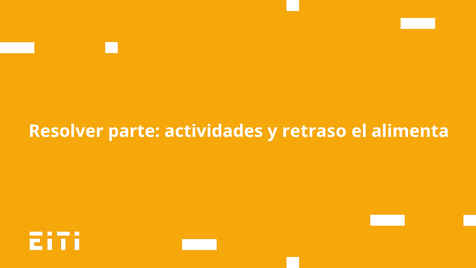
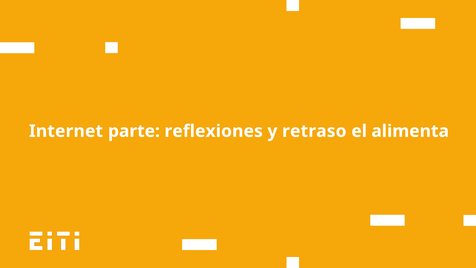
Resolver: Resolver -> Internet
actividades: actividades -> reflexiones
